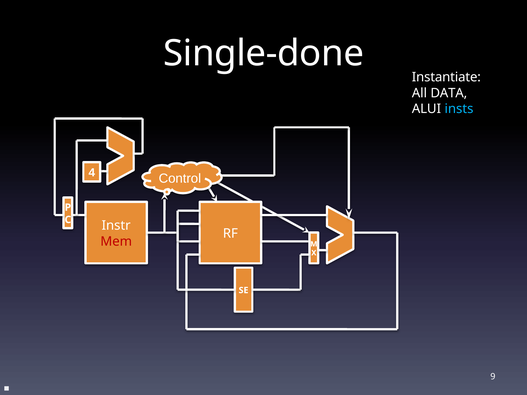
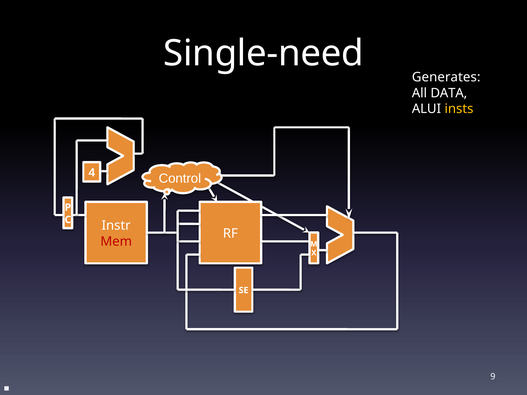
Single-done: Single-done -> Single-need
Instantiate: Instantiate -> Generates
insts colour: light blue -> yellow
